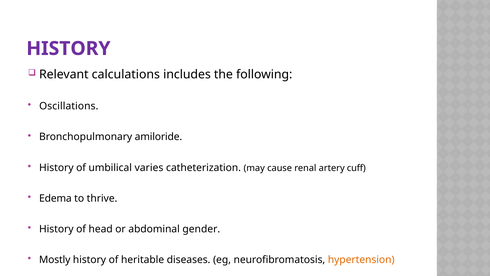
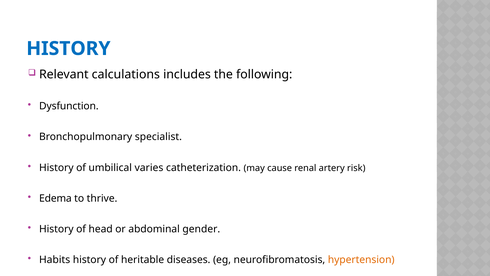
HISTORY at (68, 49) colour: purple -> blue
Oscillations: Oscillations -> Dysfunction
amiloride: amiloride -> specialist
cuff: cuff -> risk
Mostly: Mostly -> Habits
